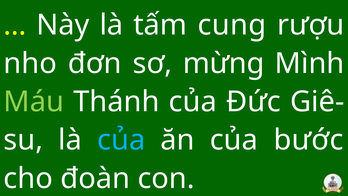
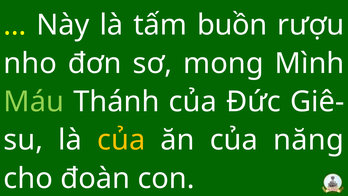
cung: cung -> buồn
mừng: mừng -> mong
của at (121, 140) colour: light blue -> yellow
bước: bước -> năng
